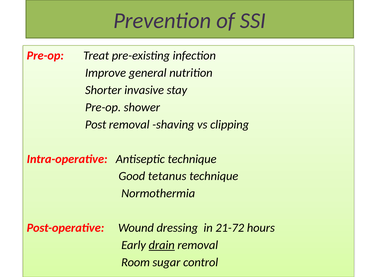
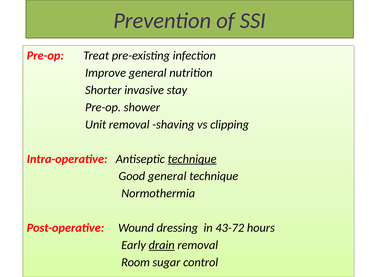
Post: Post -> Unit
technique at (192, 159) underline: none -> present
Good tetanus: tetanus -> general
21-72: 21-72 -> 43-72
